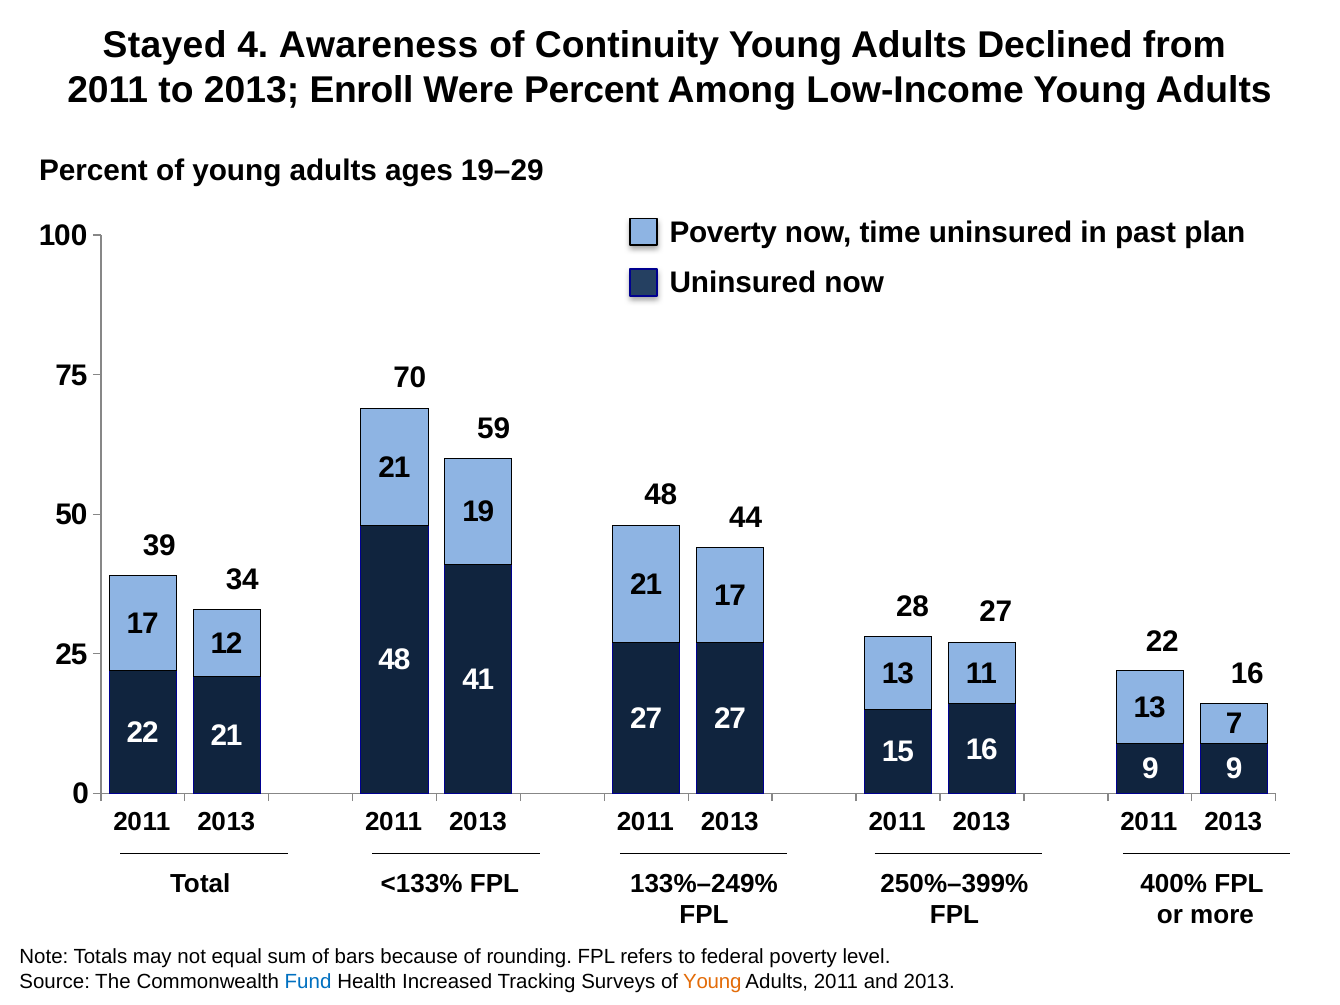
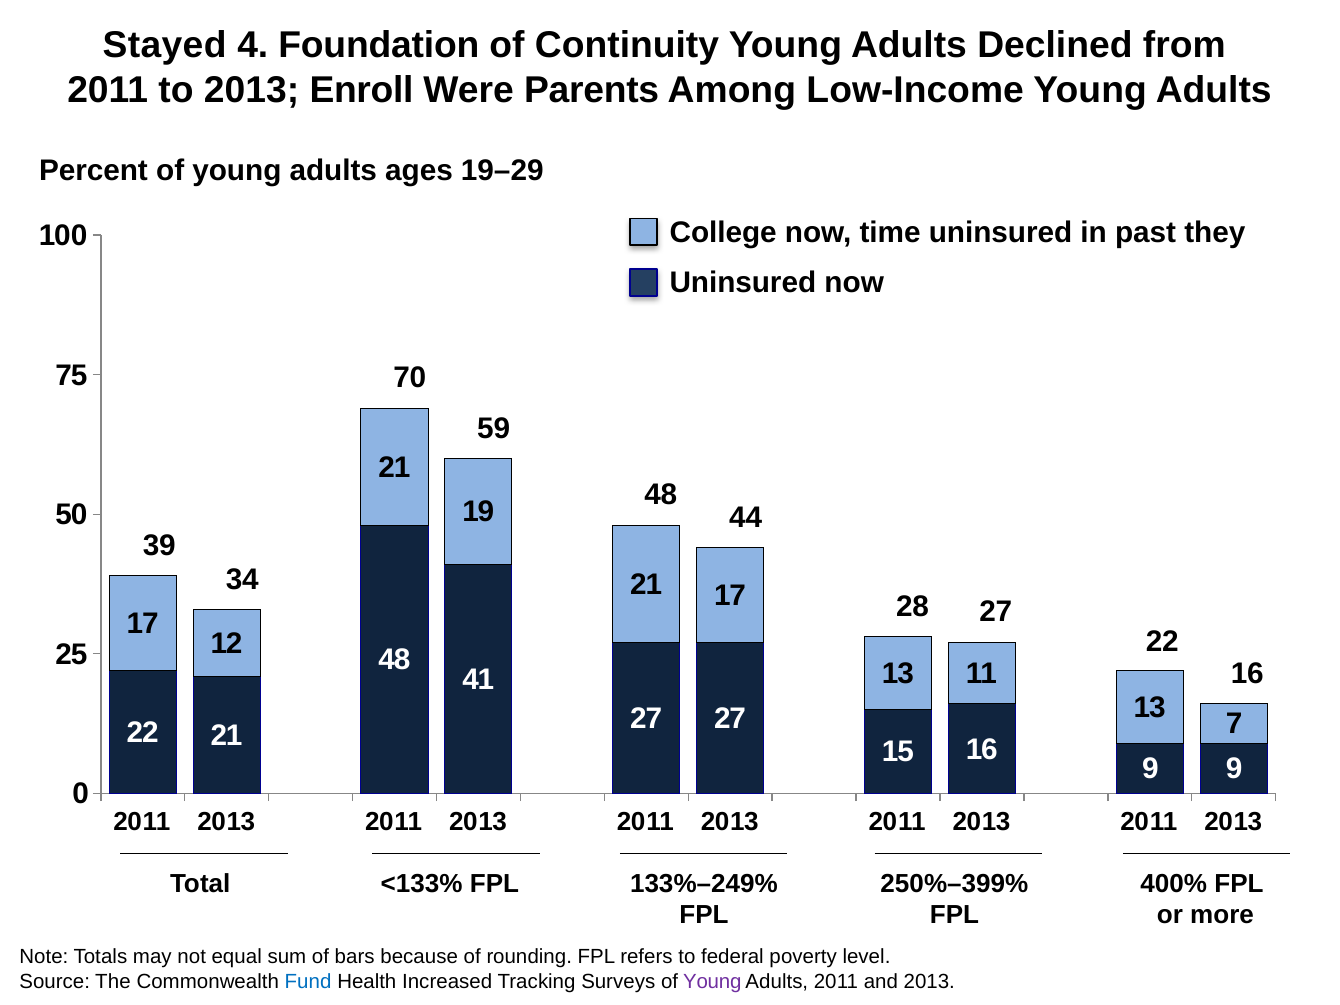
Awareness: Awareness -> Foundation
Were Percent: Percent -> Parents
Poverty at (723, 233): Poverty -> College
plan: plan -> they
Young at (712, 982) colour: orange -> purple
